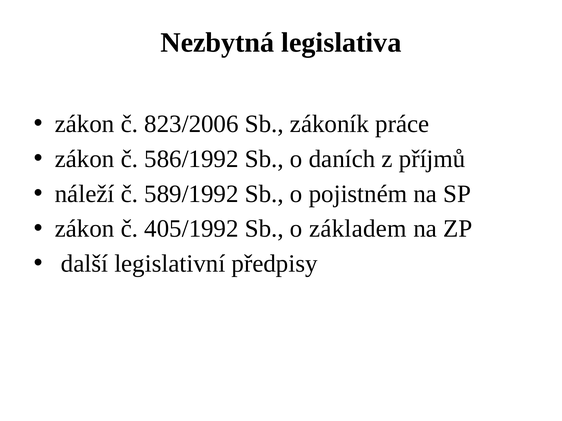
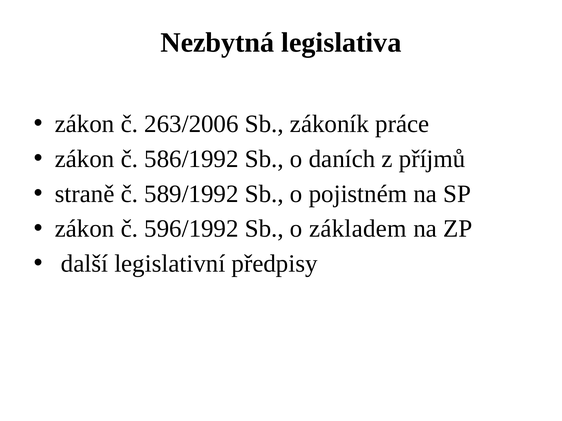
823/2006: 823/2006 -> 263/2006
náleží: náleží -> straně
405/1992: 405/1992 -> 596/1992
